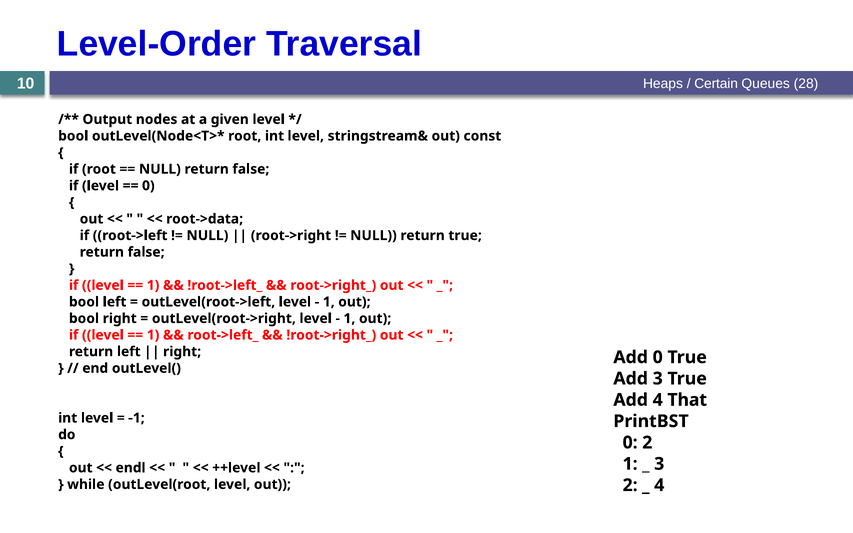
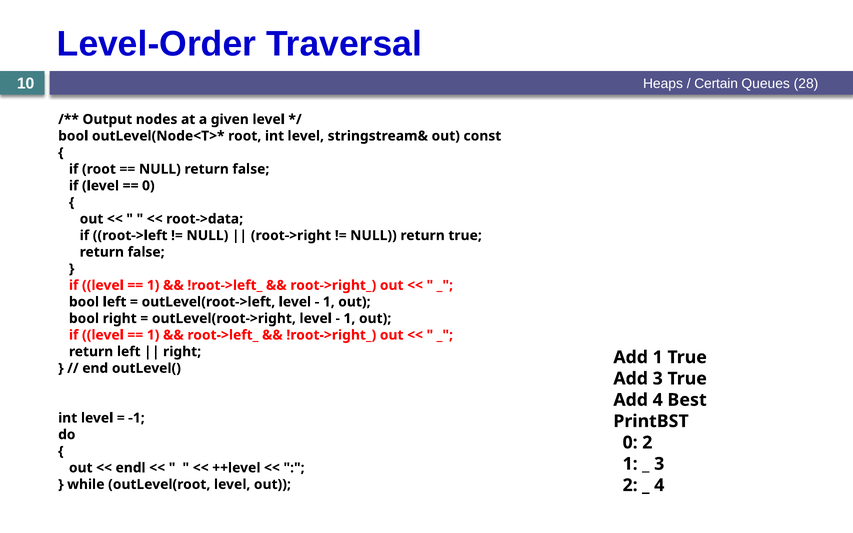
Add 0: 0 -> 1
That: That -> Best
